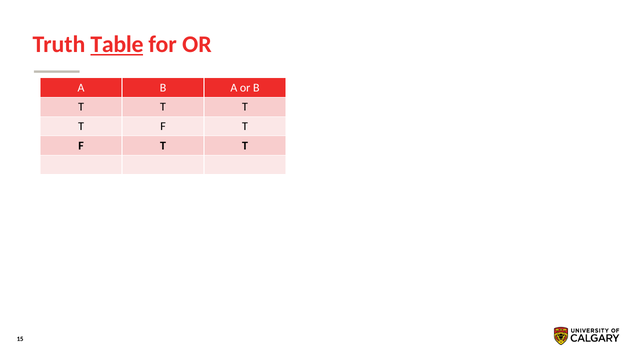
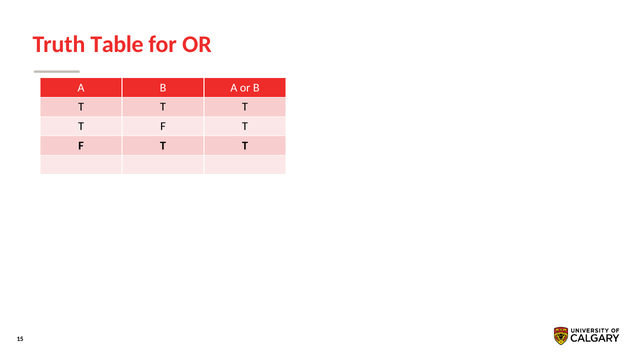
Table underline: present -> none
